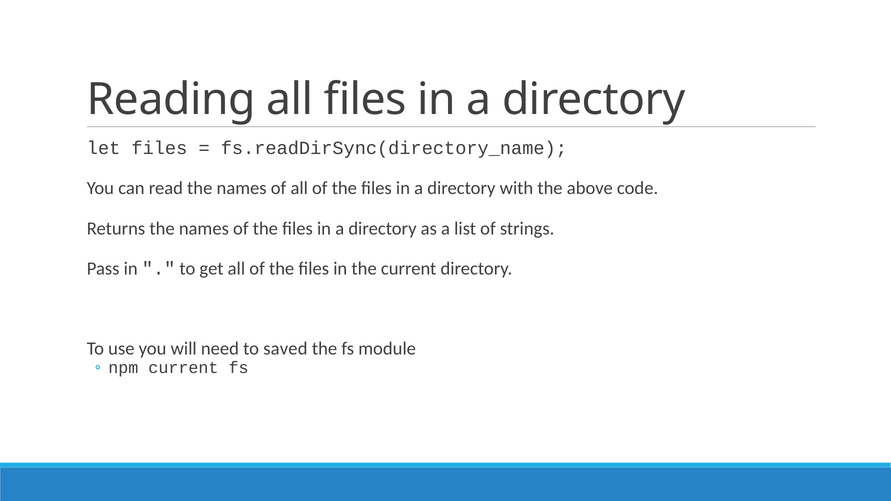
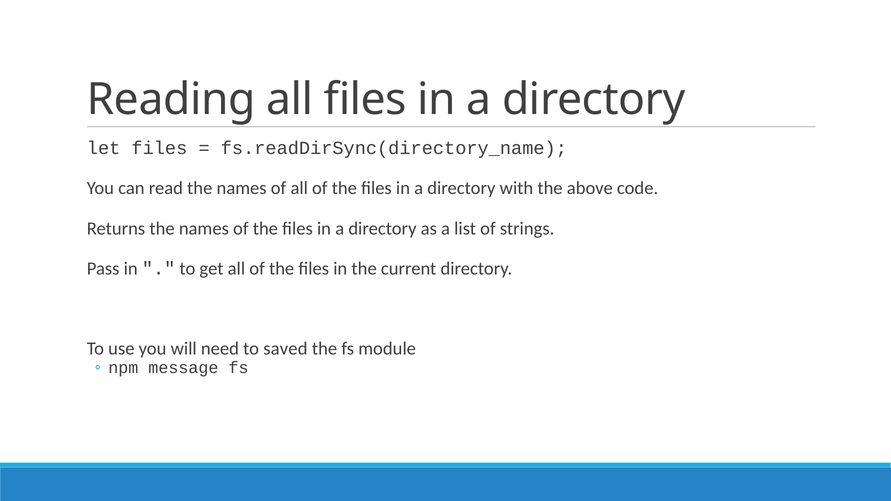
npm current: current -> message
